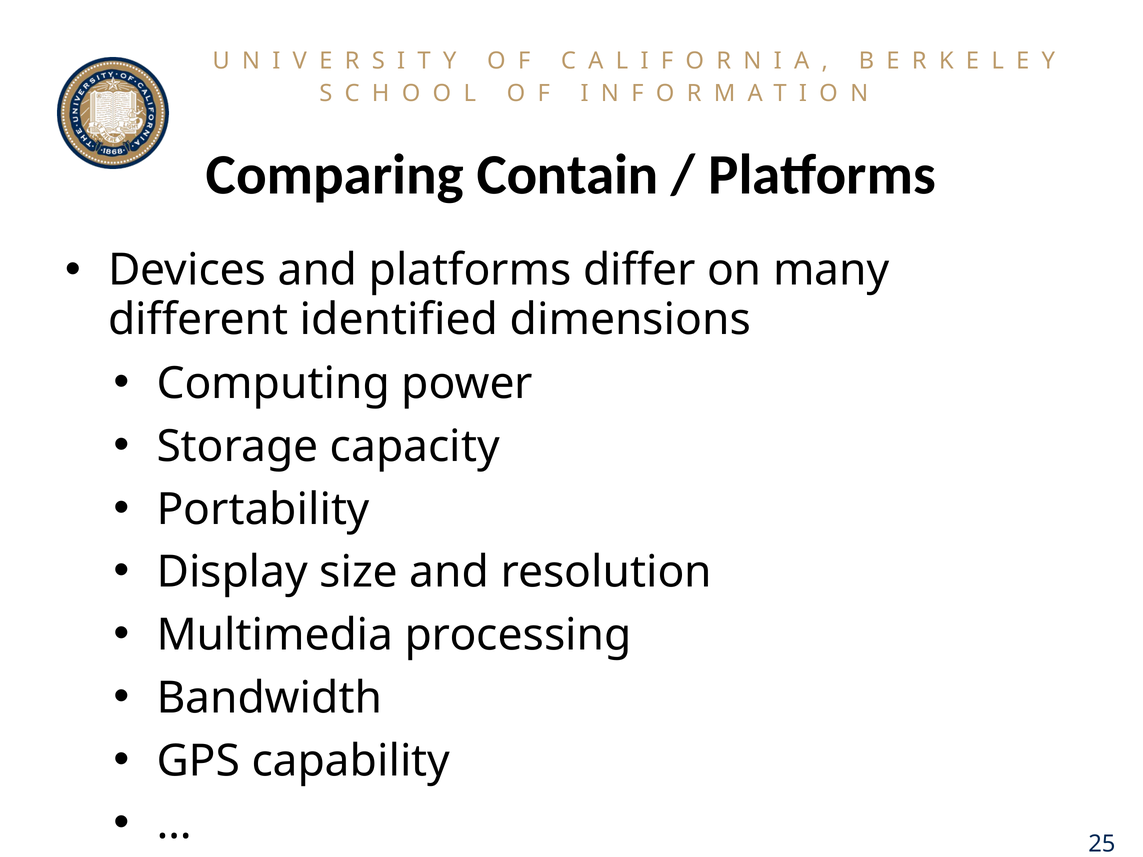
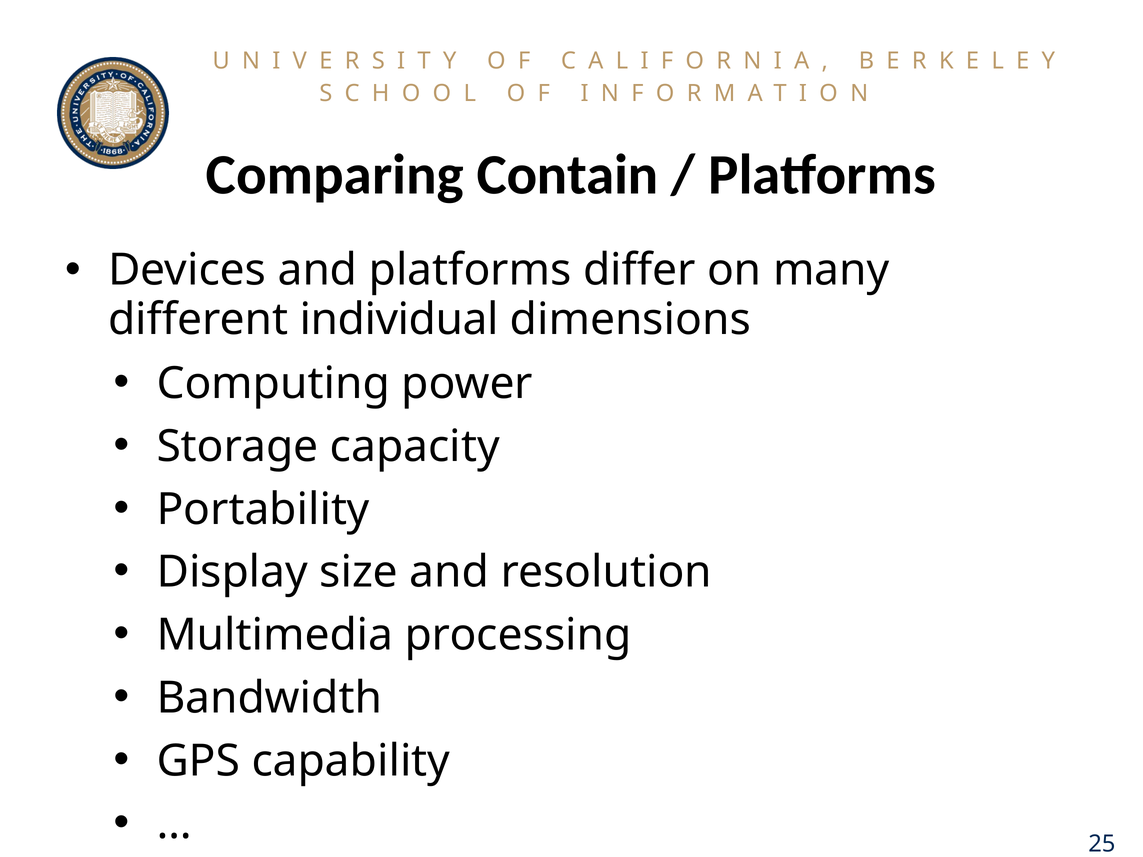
identified: identified -> individual
